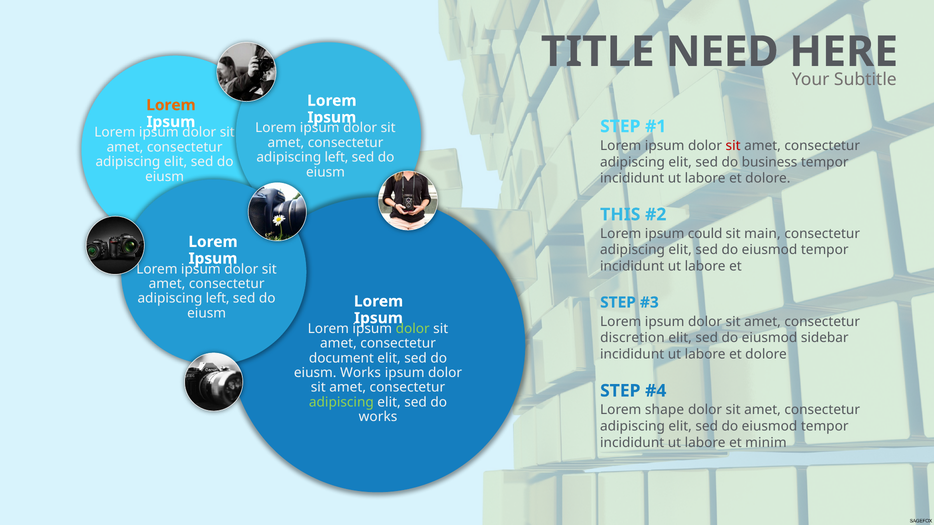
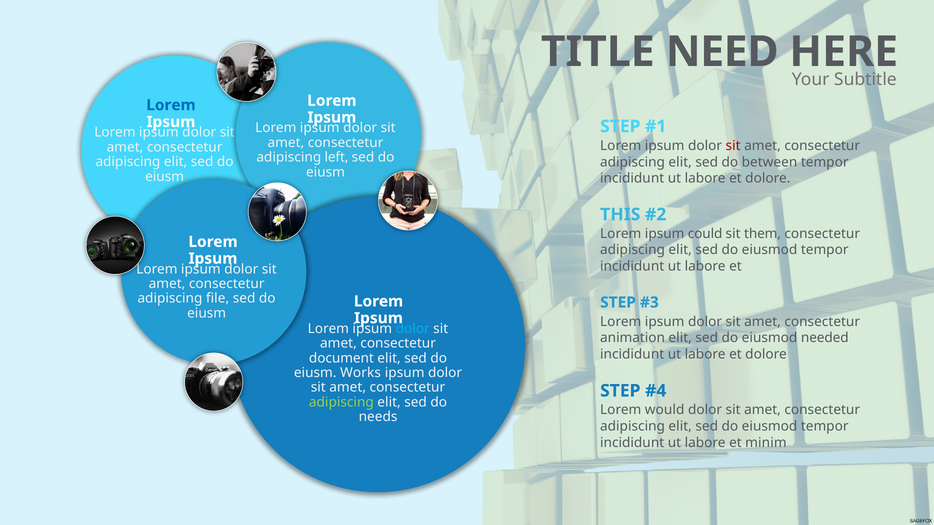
Lorem at (171, 105) colour: orange -> blue
business: business -> between
main: main -> them
left at (218, 299): left -> file
dolor at (413, 329) colour: light green -> light blue
discretion: discretion -> animation
sidebar: sidebar -> needed
shape: shape -> would
works at (378, 417): works -> needs
